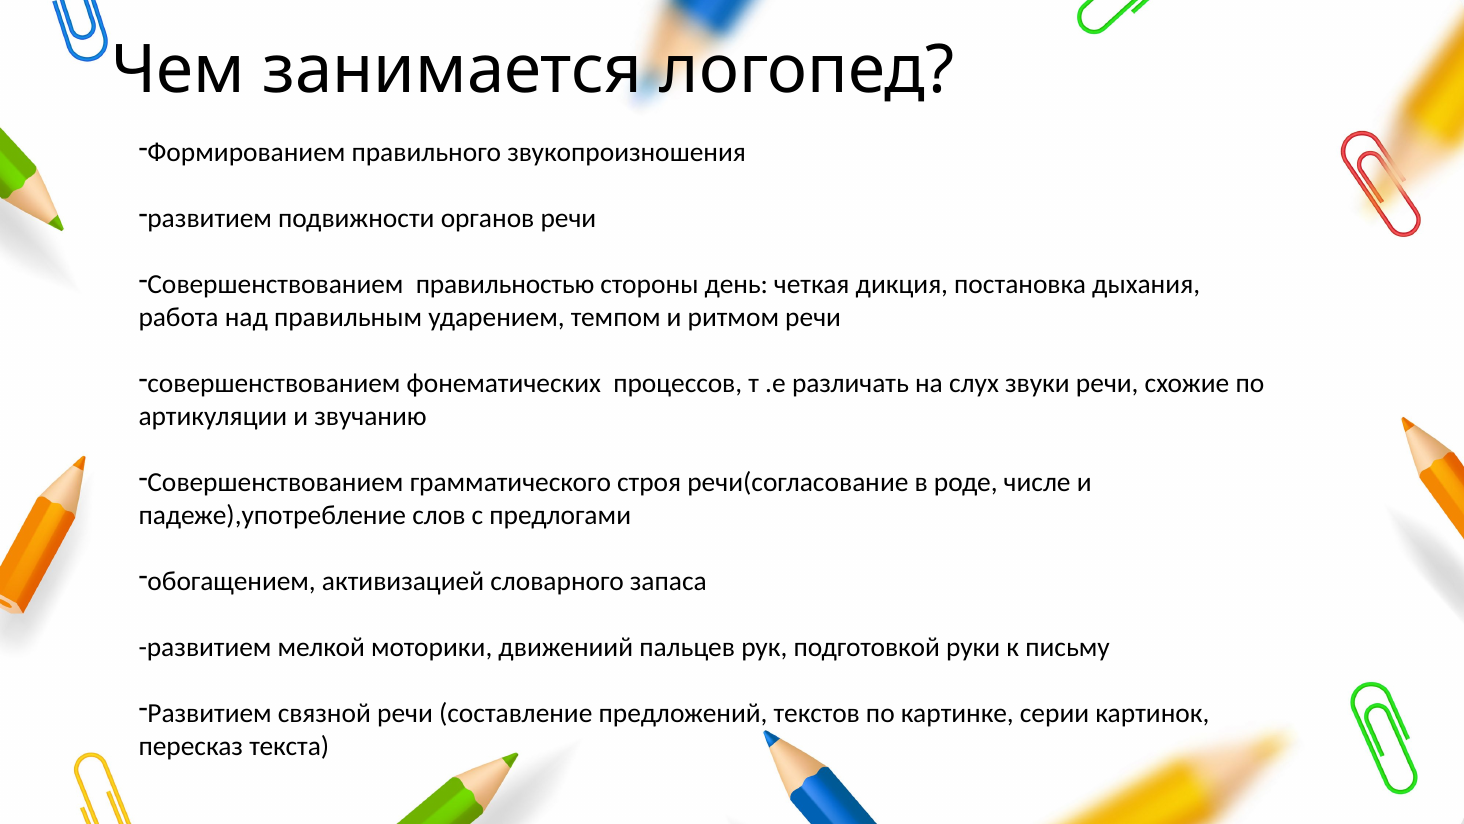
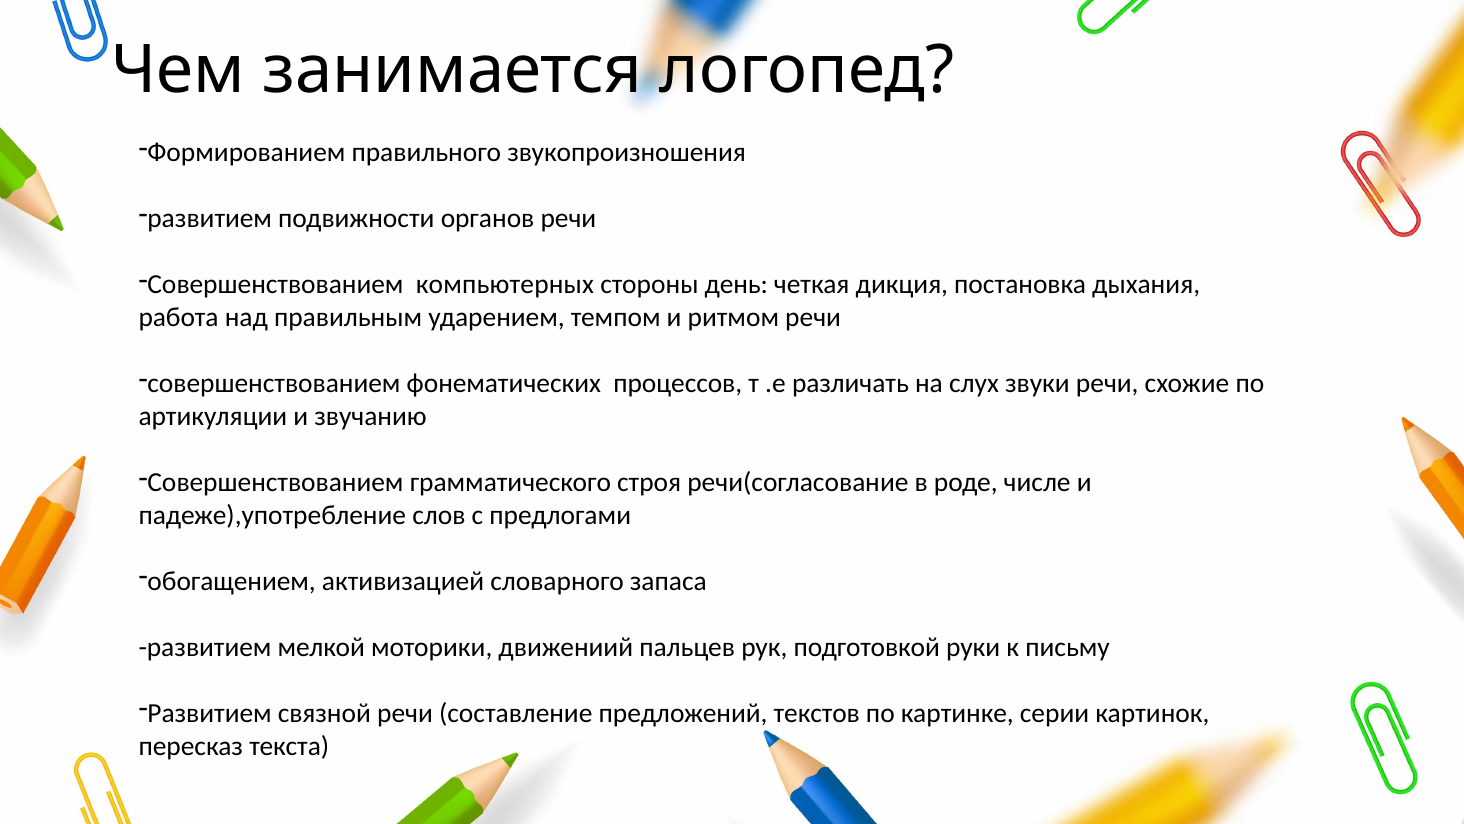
правильностью: правильностью -> компьютерных
